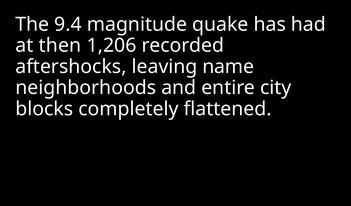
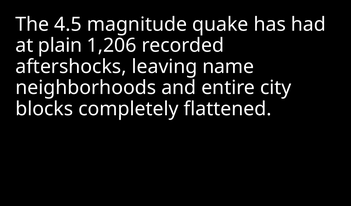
9.4: 9.4 -> 4.5
then: then -> plain
